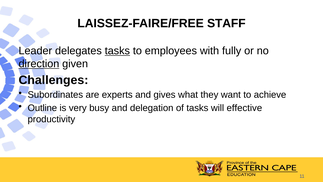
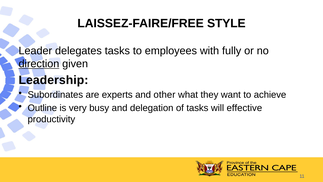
STAFF: STAFF -> STYLE
tasks at (117, 51) underline: present -> none
Challenges: Challenges -> Leadership
gives: gives -> other
